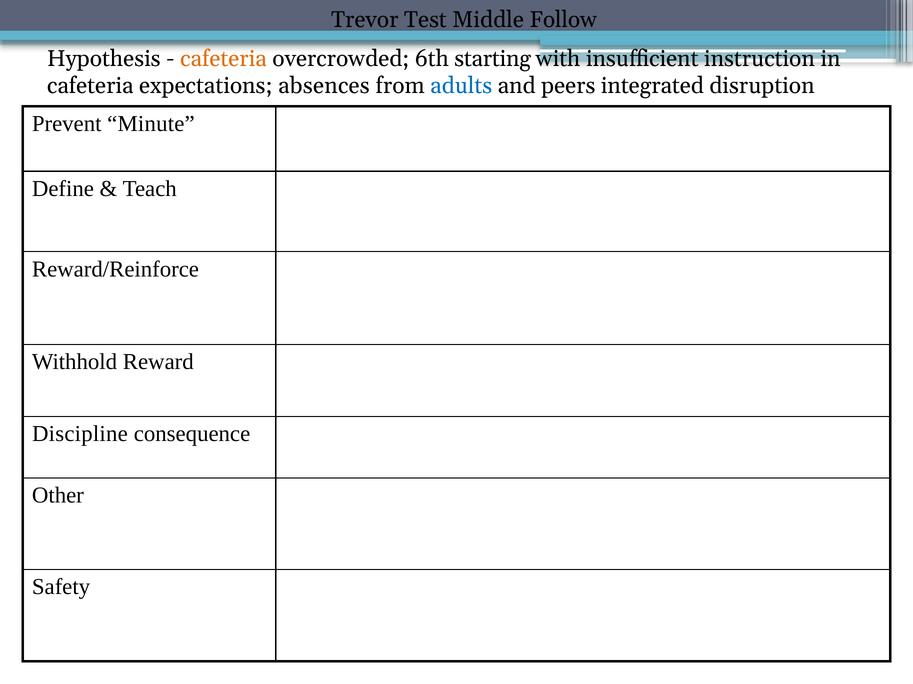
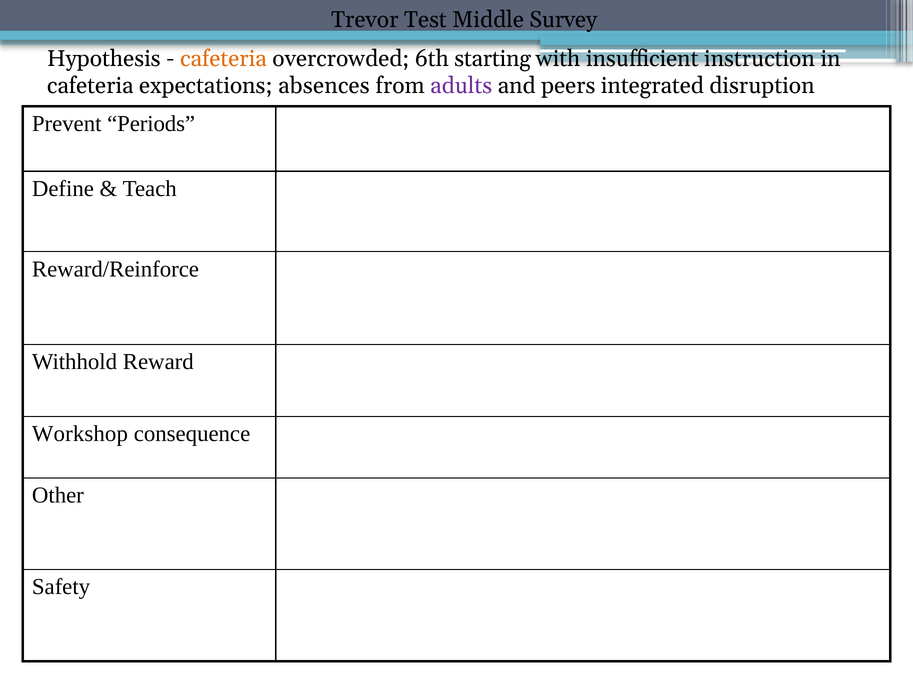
Follow: Follow -> Survey
adults colour: blue -> purple
Minute: Minute -> Periods
Discipline: Discipline -> Workshop
